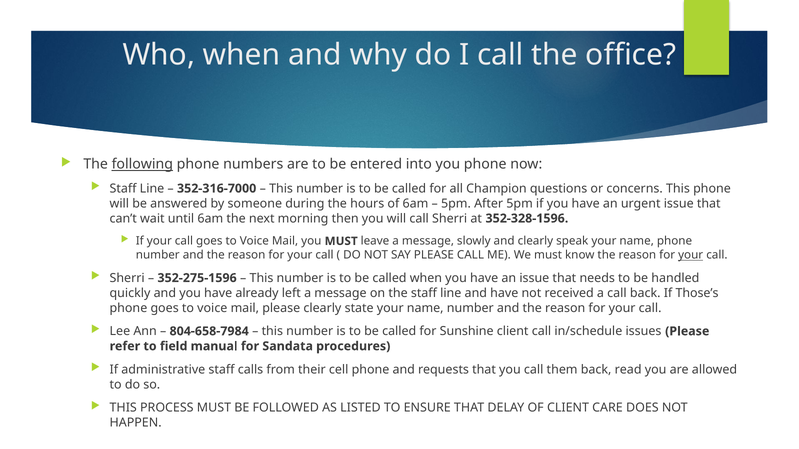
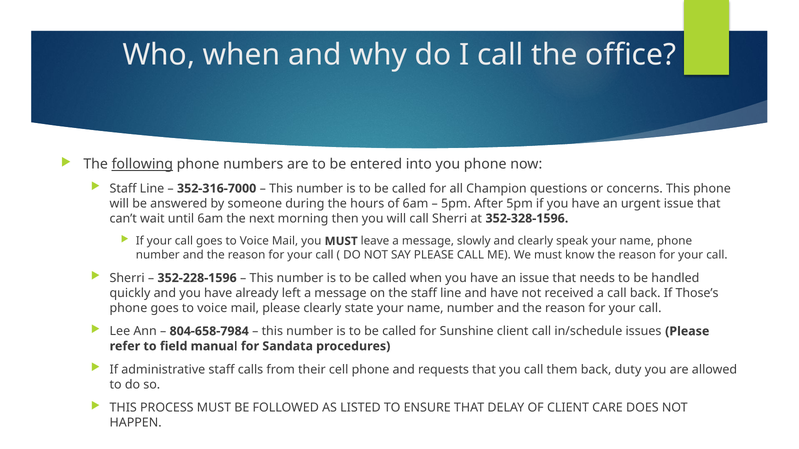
your at (691, 255) underline: present -> none
352-275-1596: 352-275-1596 -> 352-228-1596
read: read -> duty
